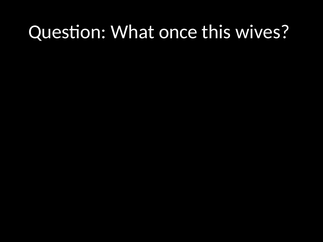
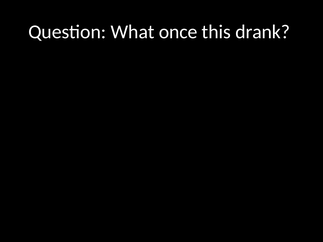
wives: wives -> drank
